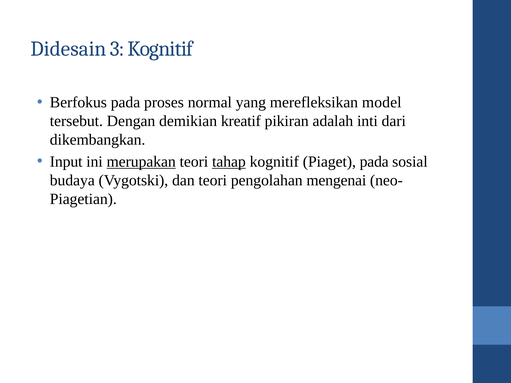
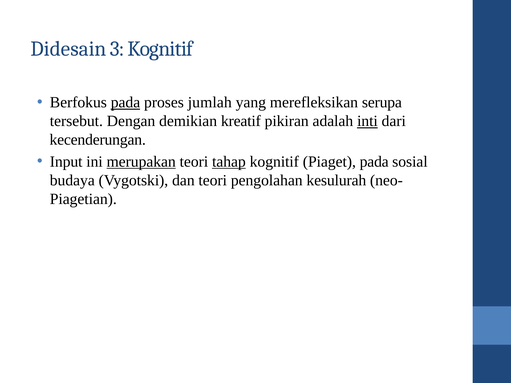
pada at (125, 102) underline: none -> present
normal: normal -> jumlah
model: model -> serupa
inti underline: none -> present
dikembangkan: dikembangkan -> kecenderungan
mengenai: mengenai -> kesulurah
